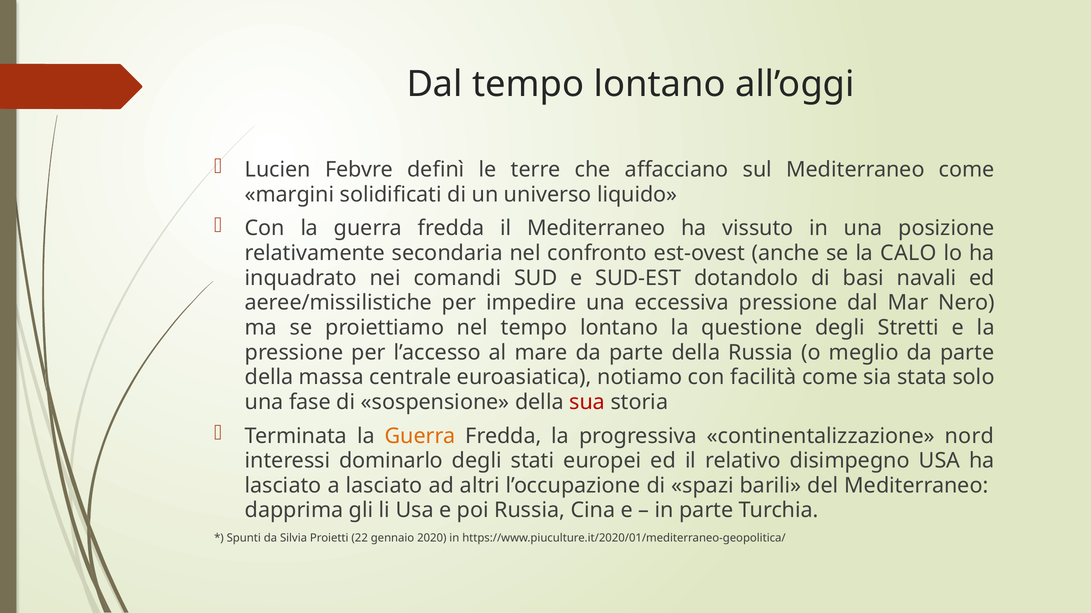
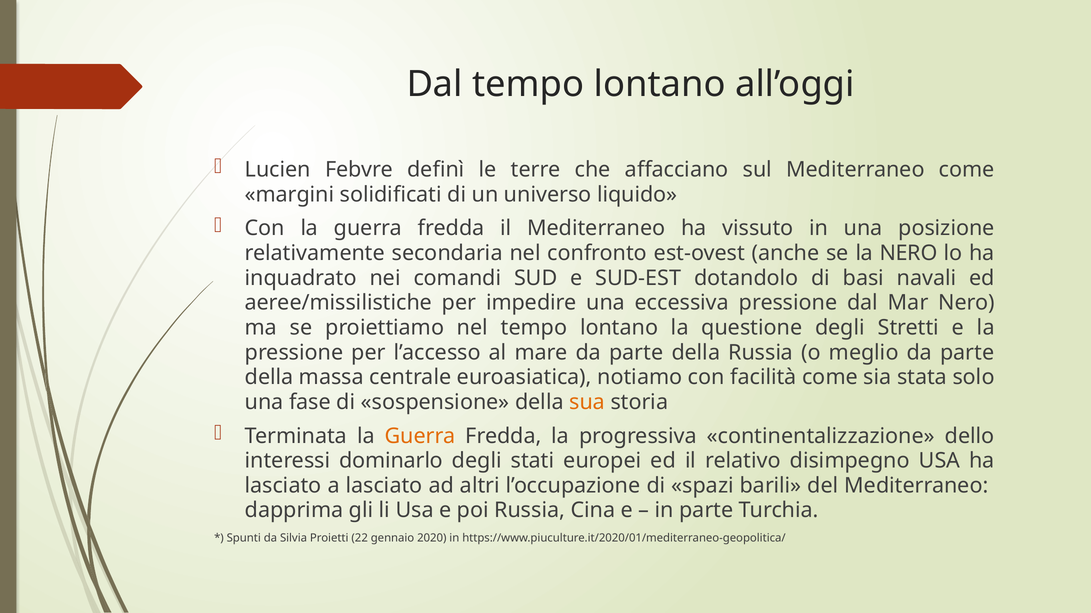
la CALO: CALO -> NERO
sua colour: red -> orange
nord: nord -> dello
